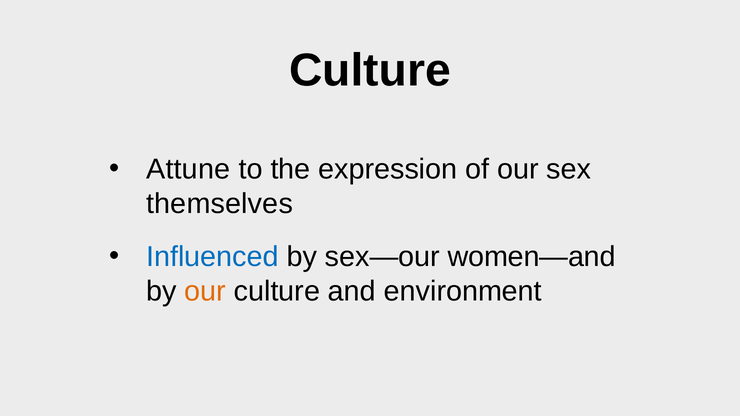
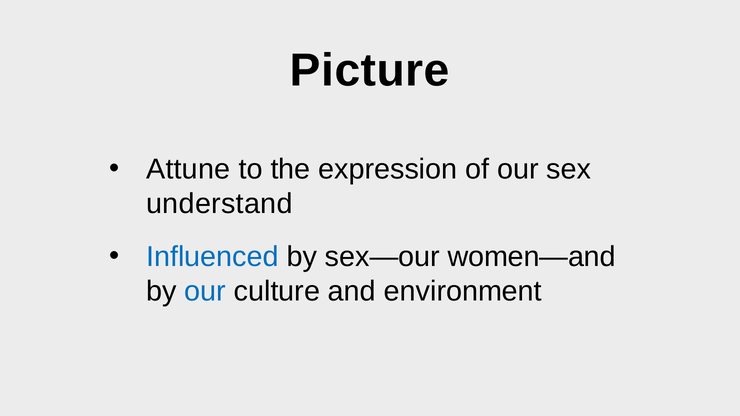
Culture at (370, 70): Culture -> Picture
themselves: themselves -> understand
our at (205, 292) colour: orange -> blue
